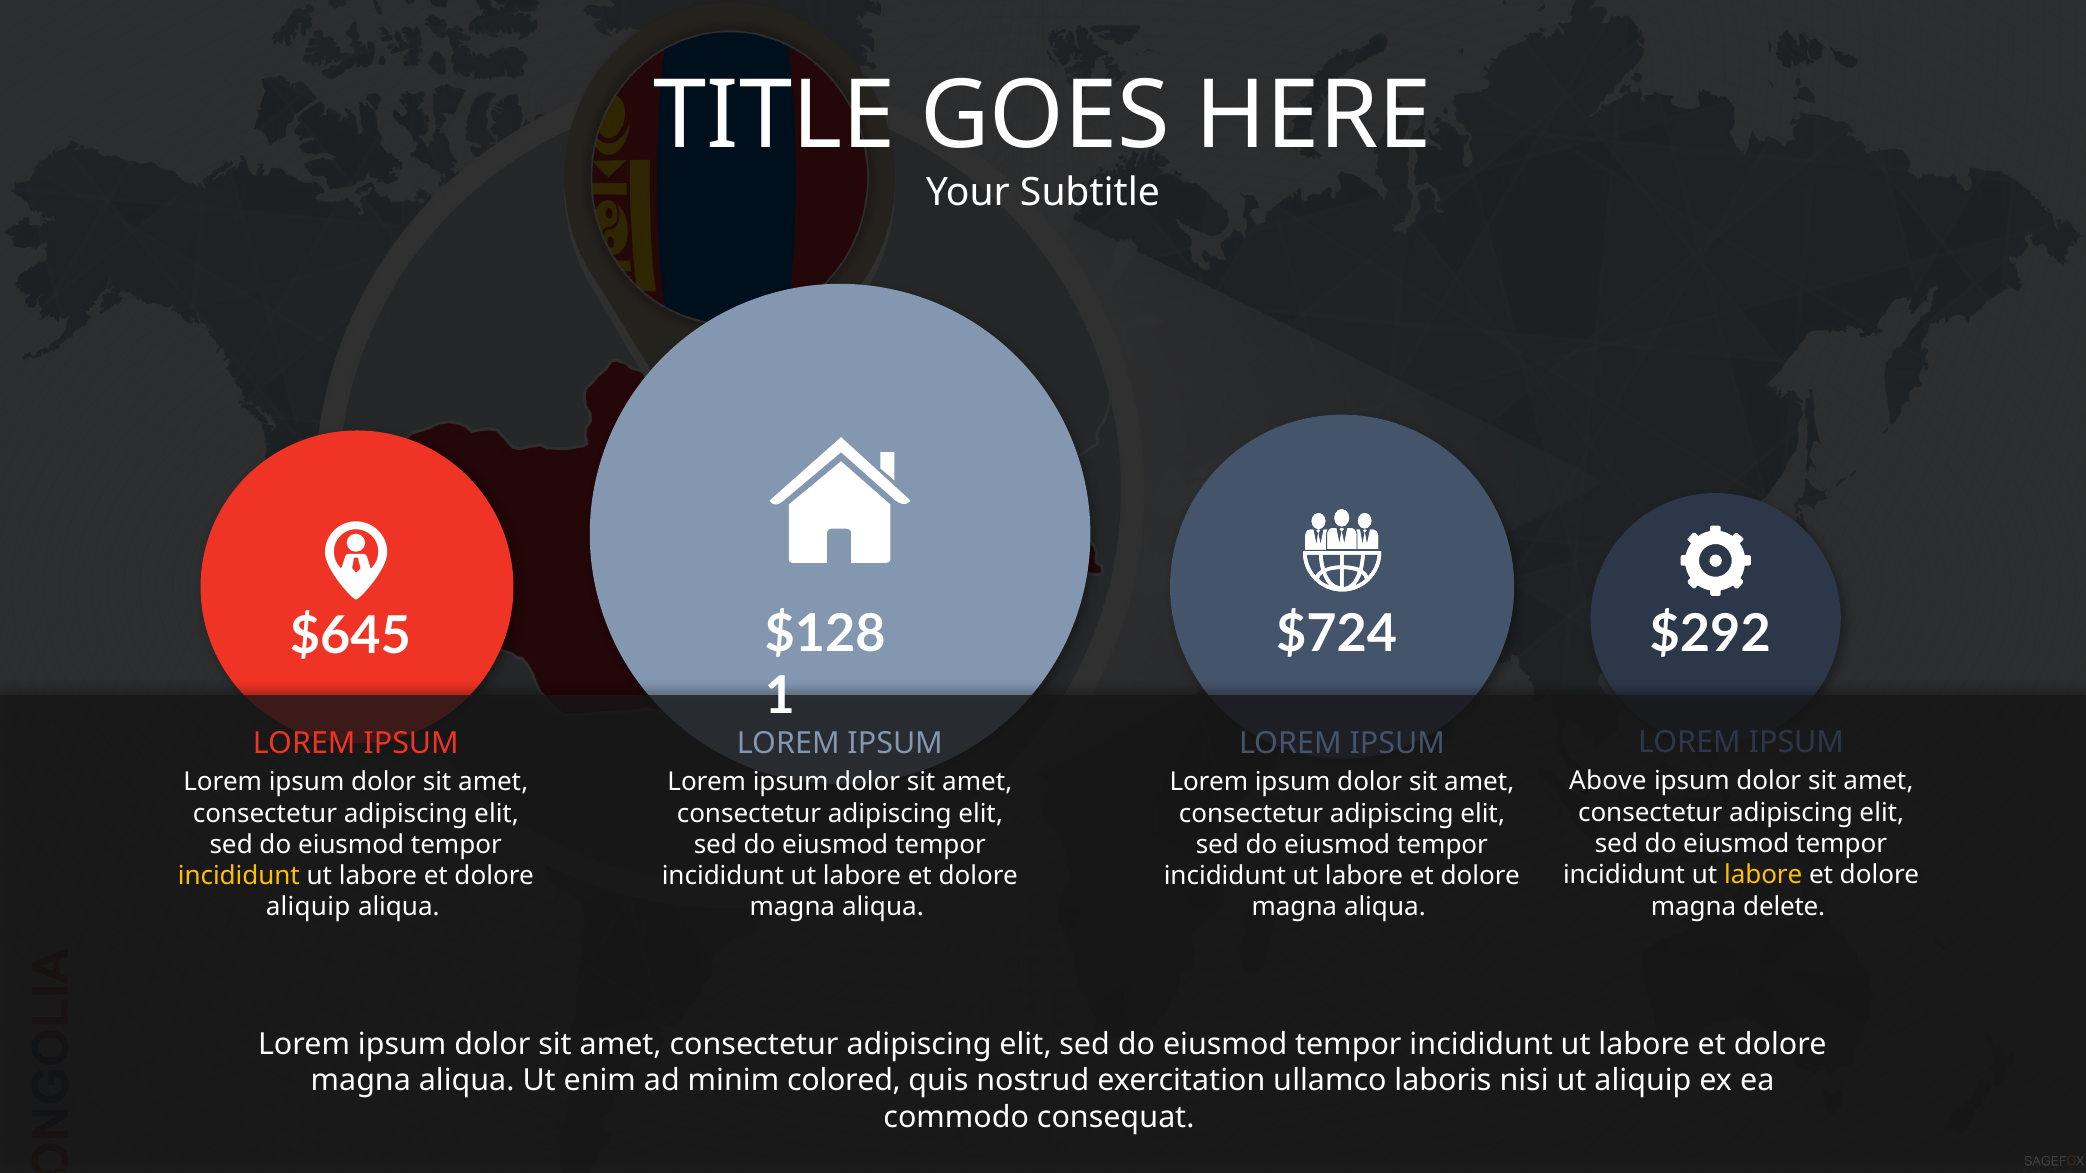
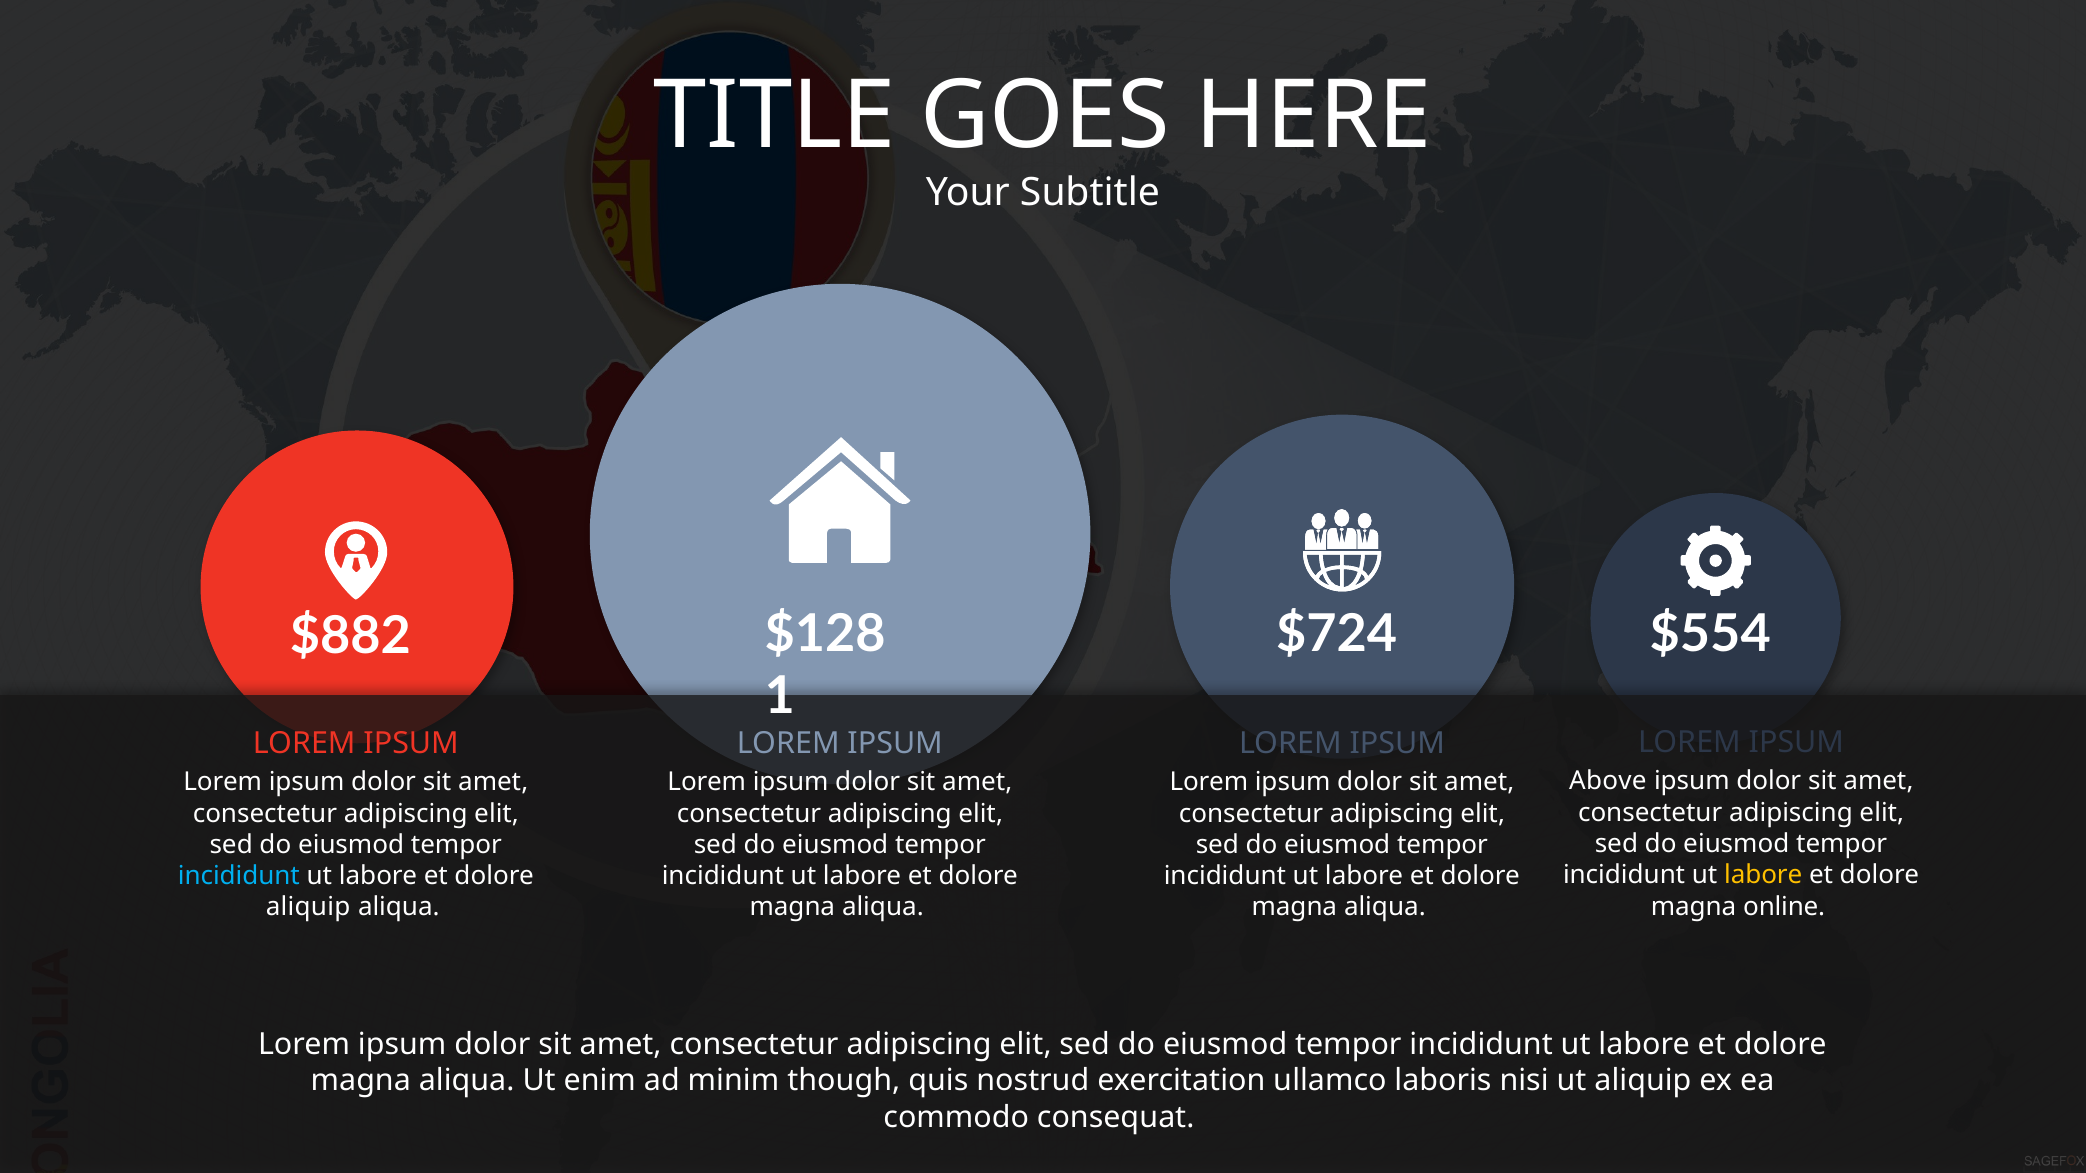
$292: $292 -> $554
$645: $645 -> $882
incididunt at (239, 876) colour: yellow -> light blue
delete: delete -> online
colored: colored -> though
